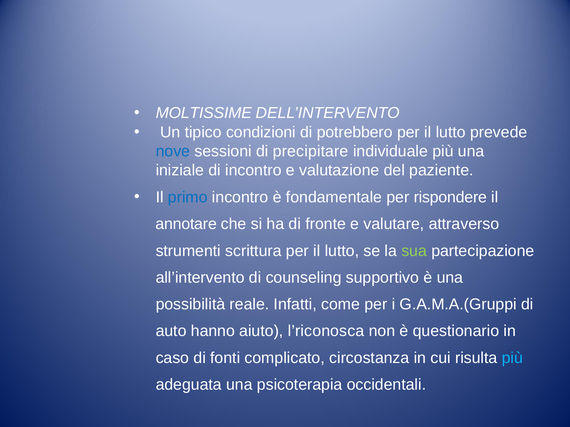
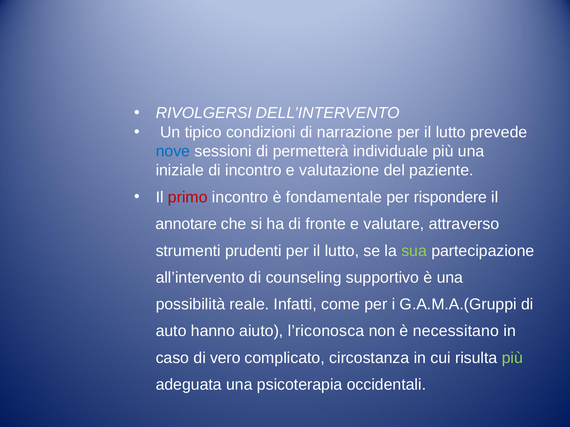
MOLTISSIME: MOLTISSIME -> RIVOLGERSI
potrebbero: potrebbero -> narrazione
precipitare: precipitare -> permetterà
primo colour: blue -> red
scrittura: scrittura -> prudenti
questionario: questionario -> necessitano
fonti: fonti -> vero
più at (512, 358) colour: light blue -> light green
